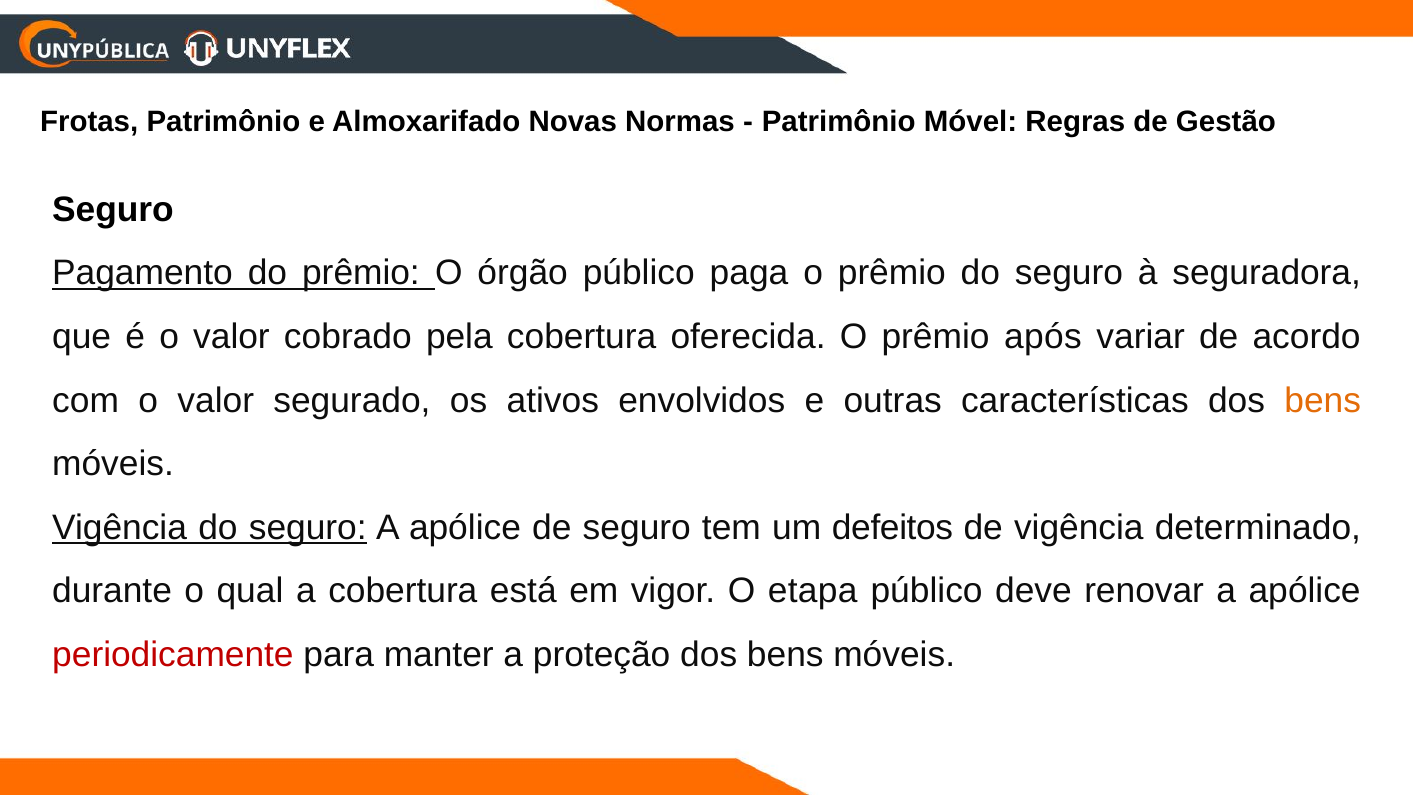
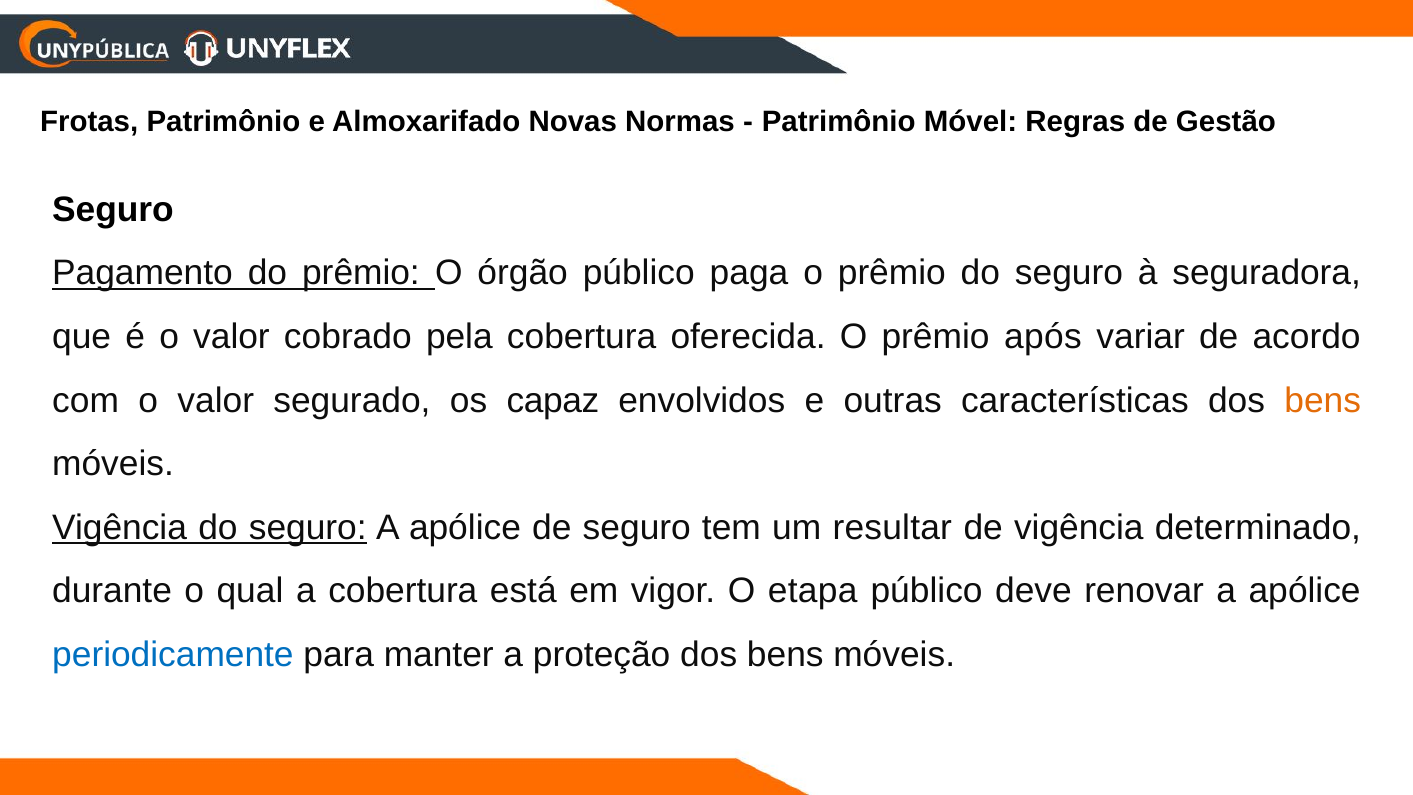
ativos: ativos -> capaz
defeitos: defeitos -> resultar
periodicamente colour: red -> blue
